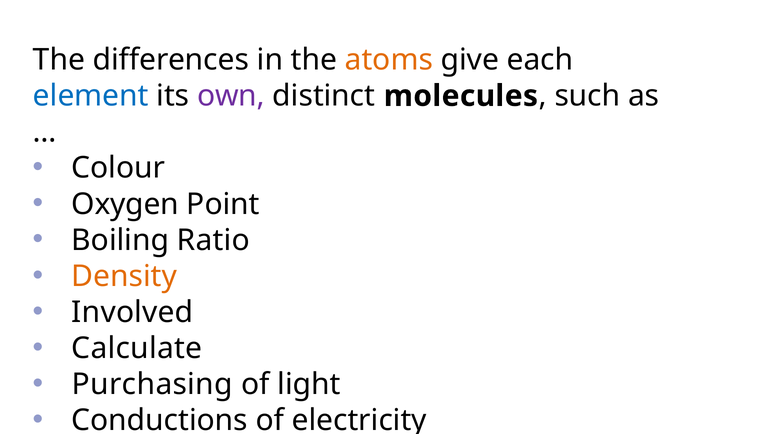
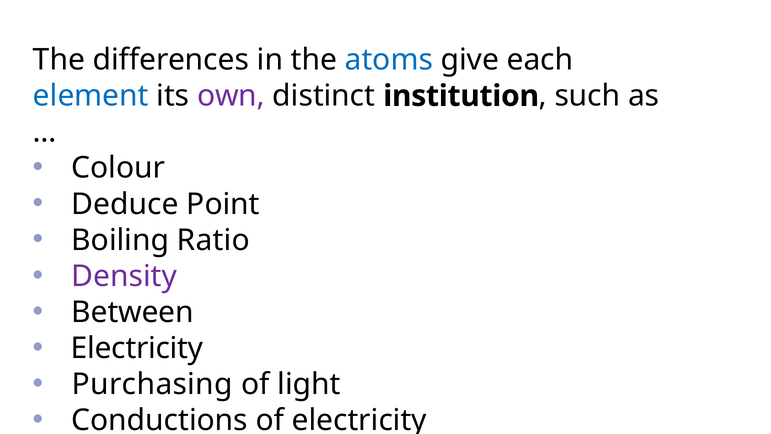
atoms colour: orange -> blue
molecules: molecules -> institution
Oxygen: Oxygen -> Deduce
Density colour: orange -> purple
Involved: Involved -> Between
Calculate at (137, 348): Calculate -> Electricity
